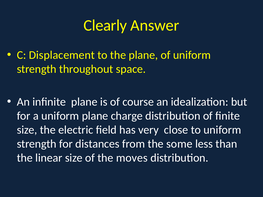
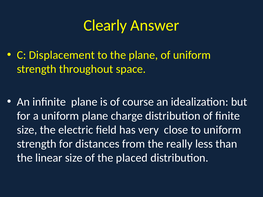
some: some -> really
moves: moves -> placed
